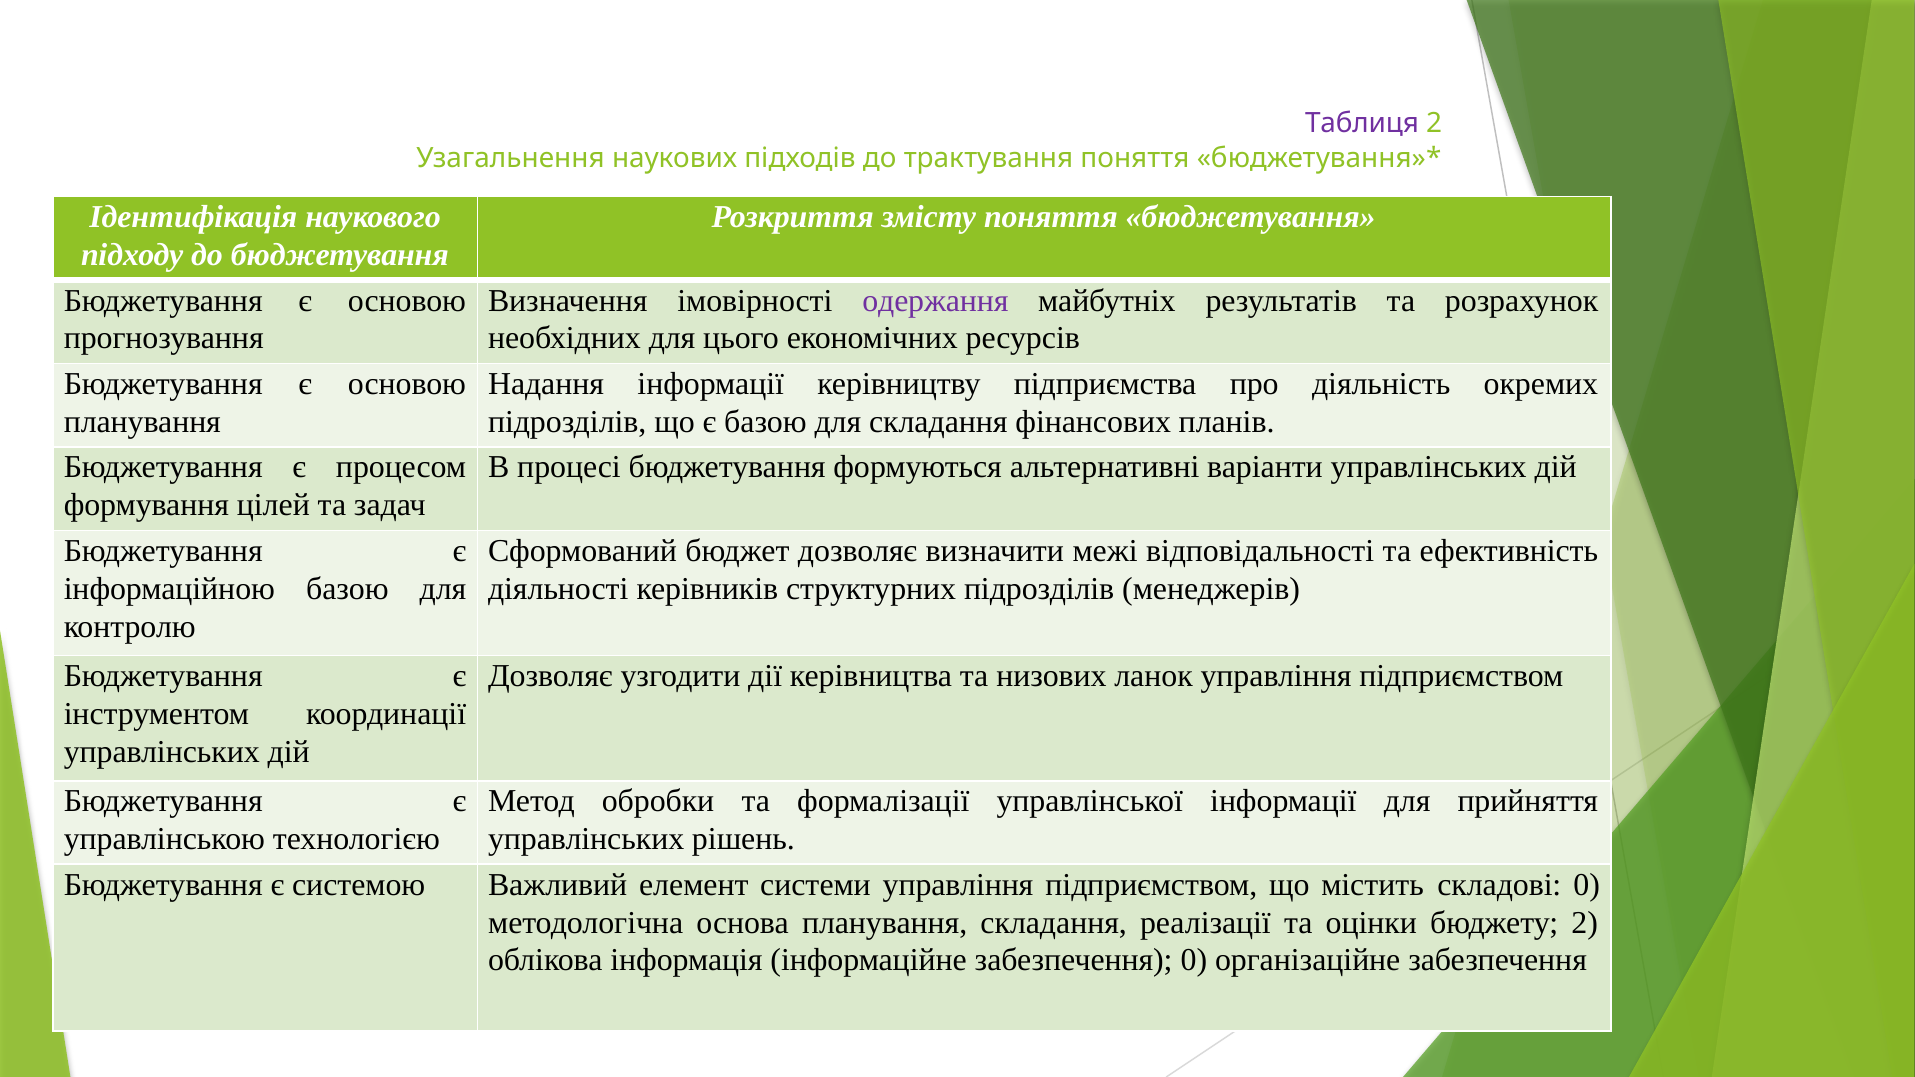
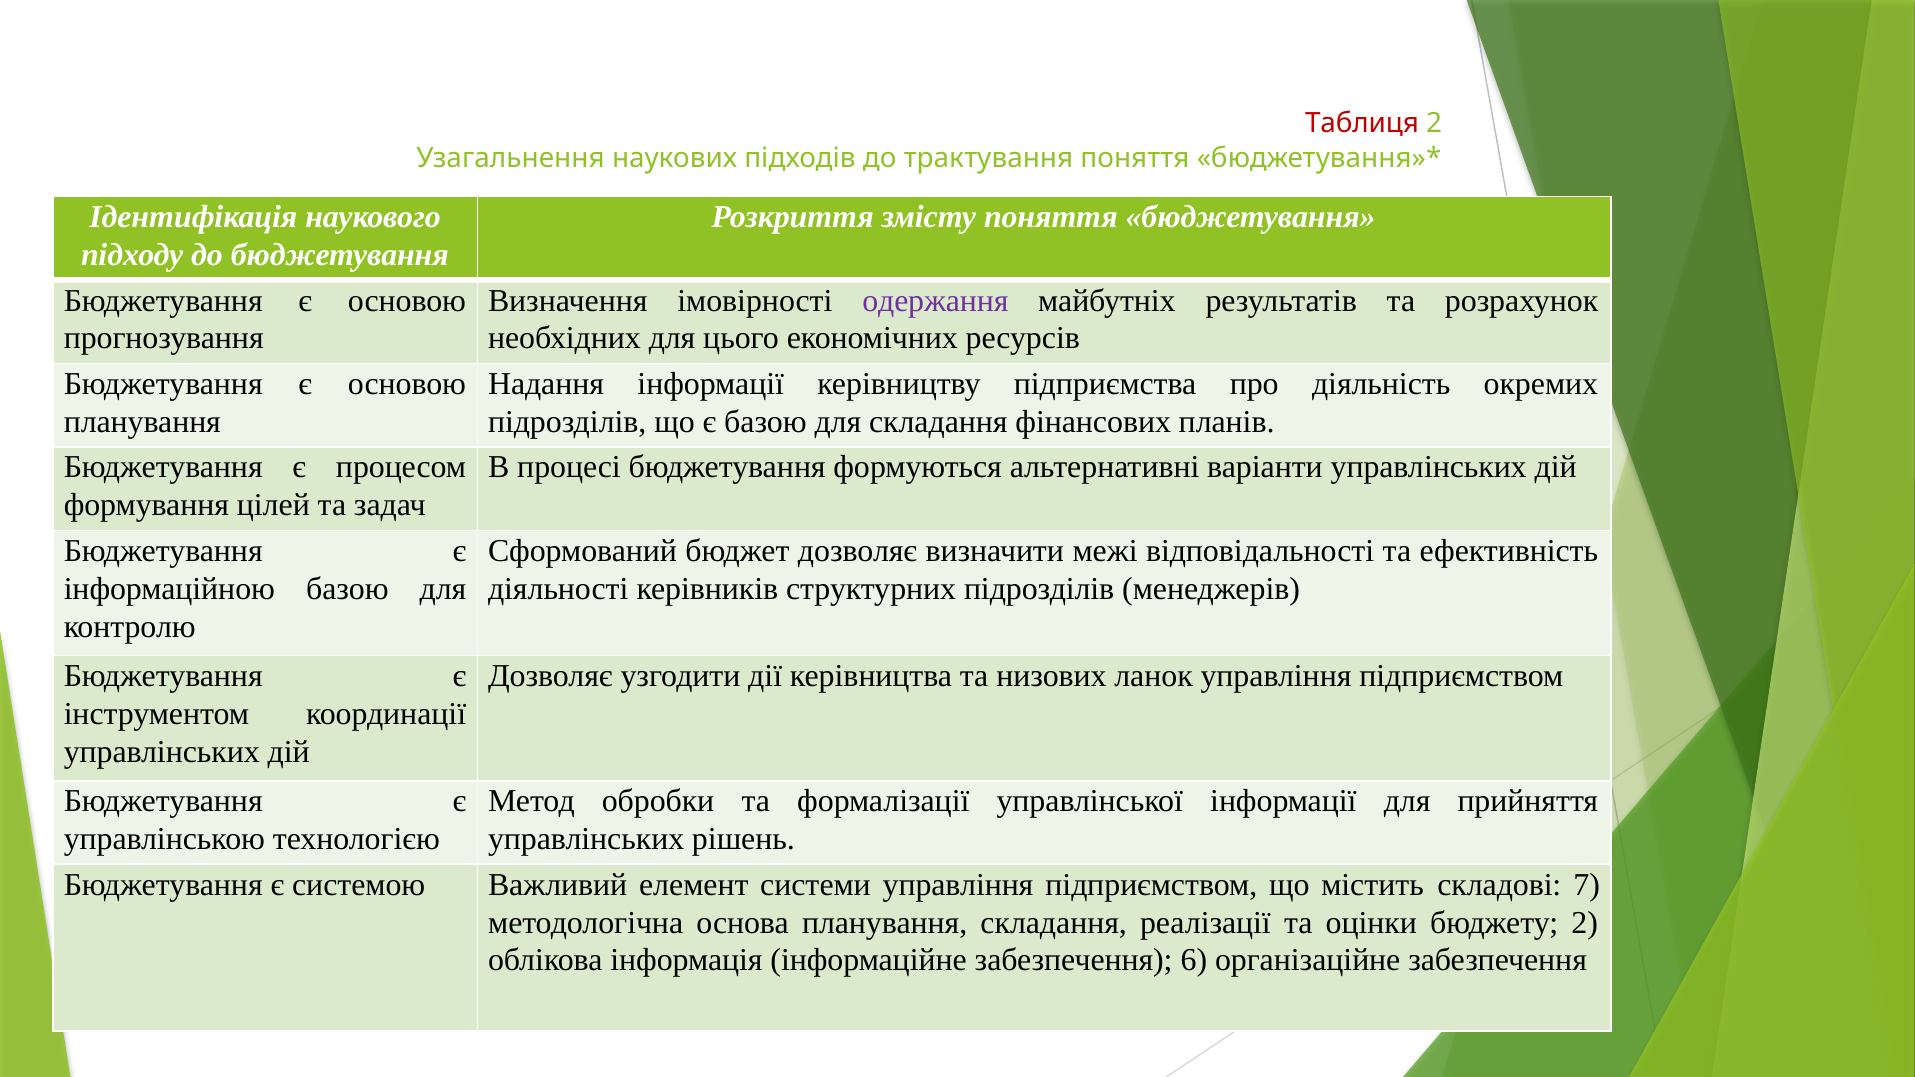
Таблиця colour: purple -> red
складові 0: 0 -> 7
забезпечення 0: 0 -> 6
